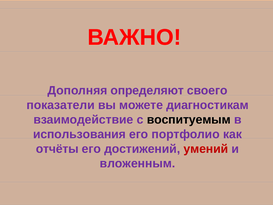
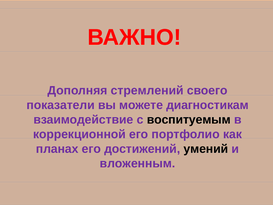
определяют: определяют -> стремлений
использования: использования -> коррекционной
отчёты: отчёты -> планах
умений colour: red -> black
